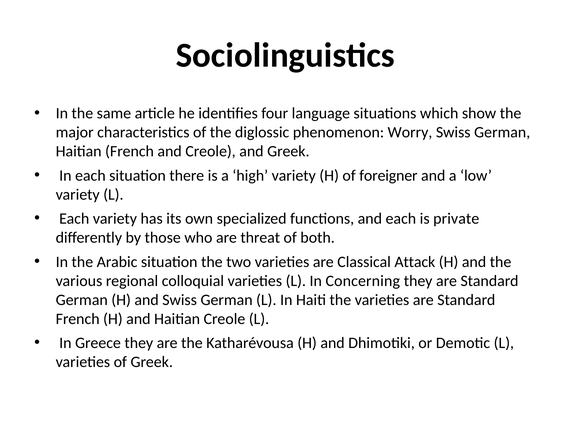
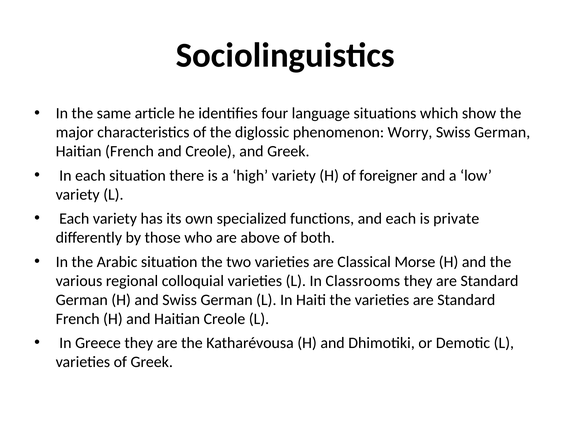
threat: threat -> above
Attack: Attack -> Morse
Concerning: Concerning -> Classrooms
